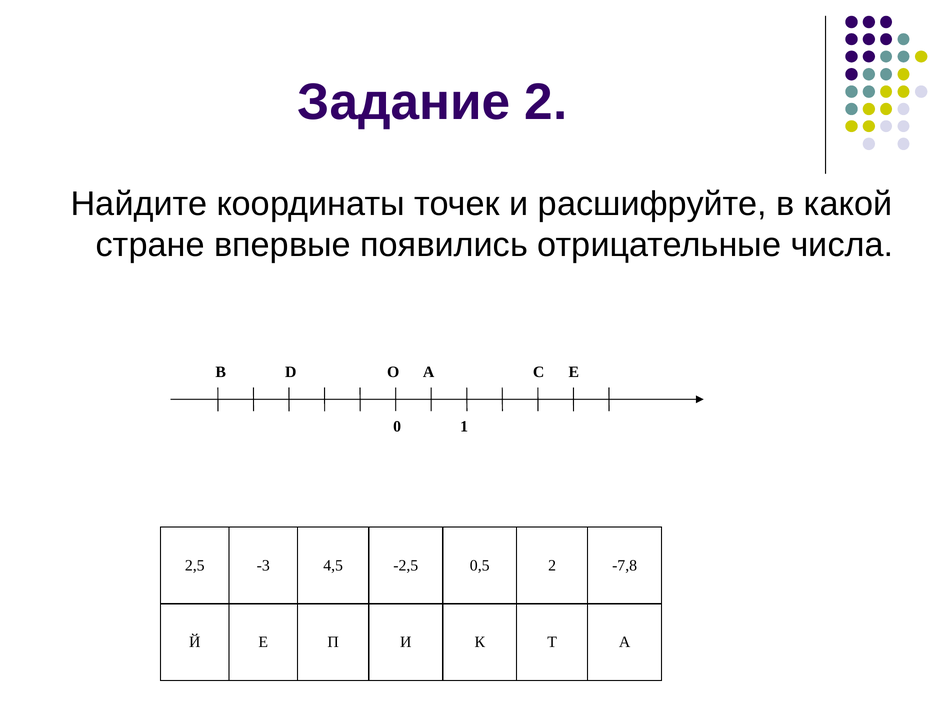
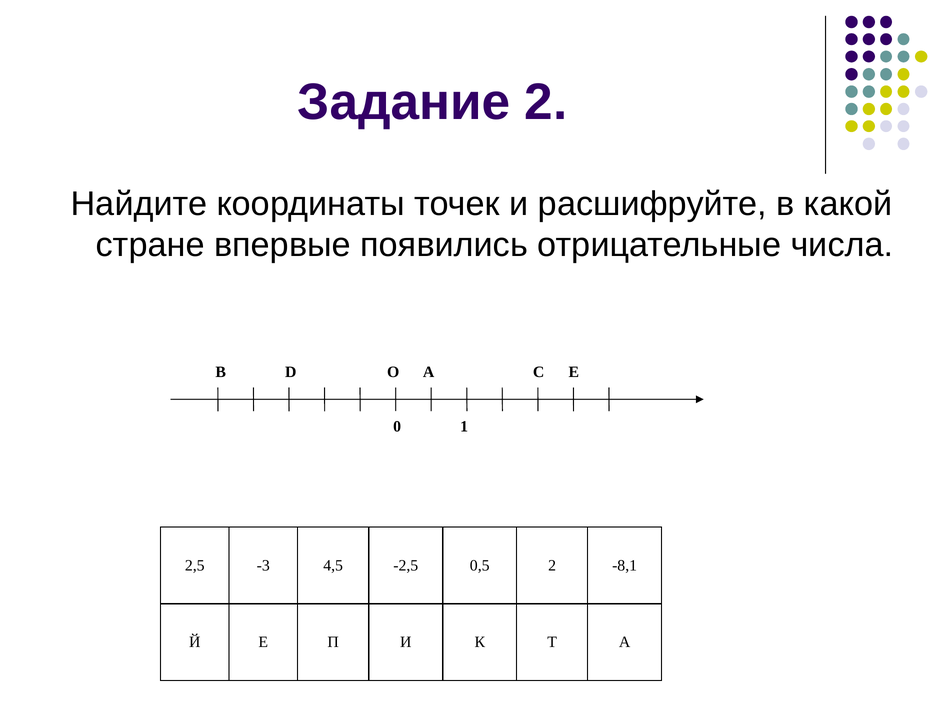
-7,8: -7,8 -> -8,1
